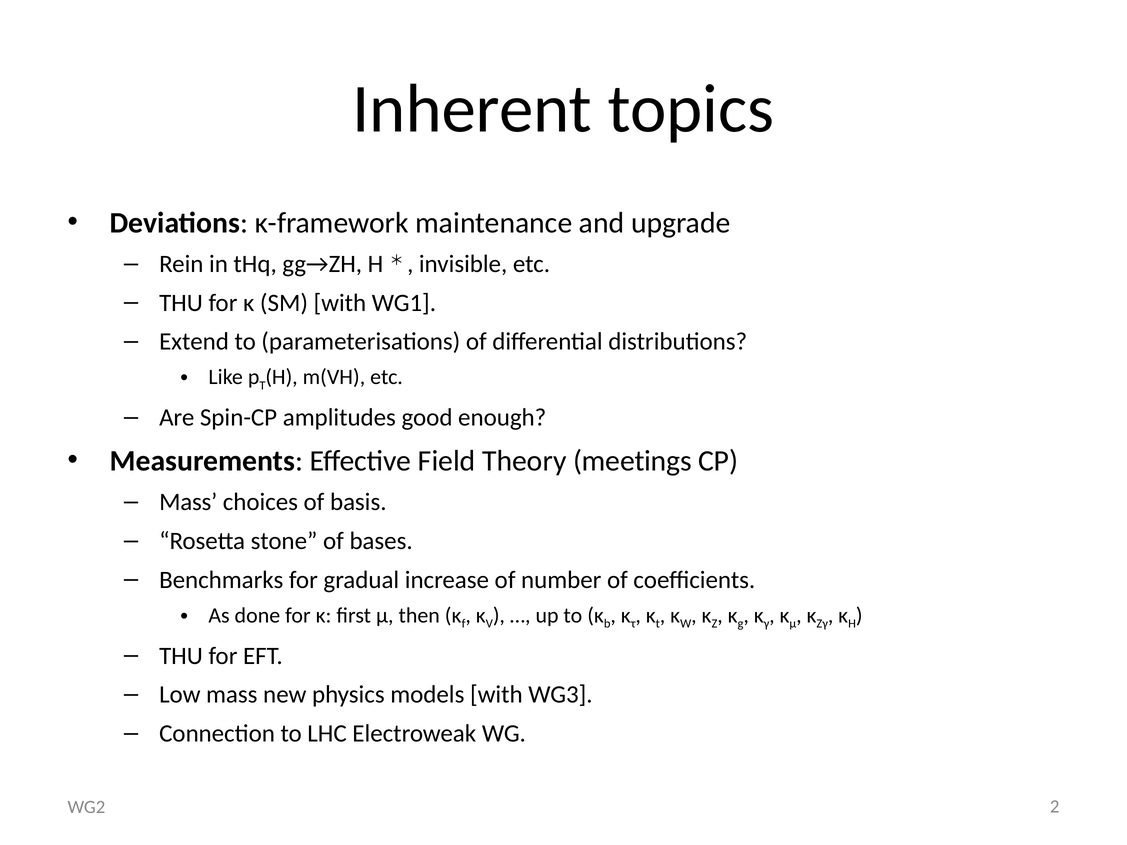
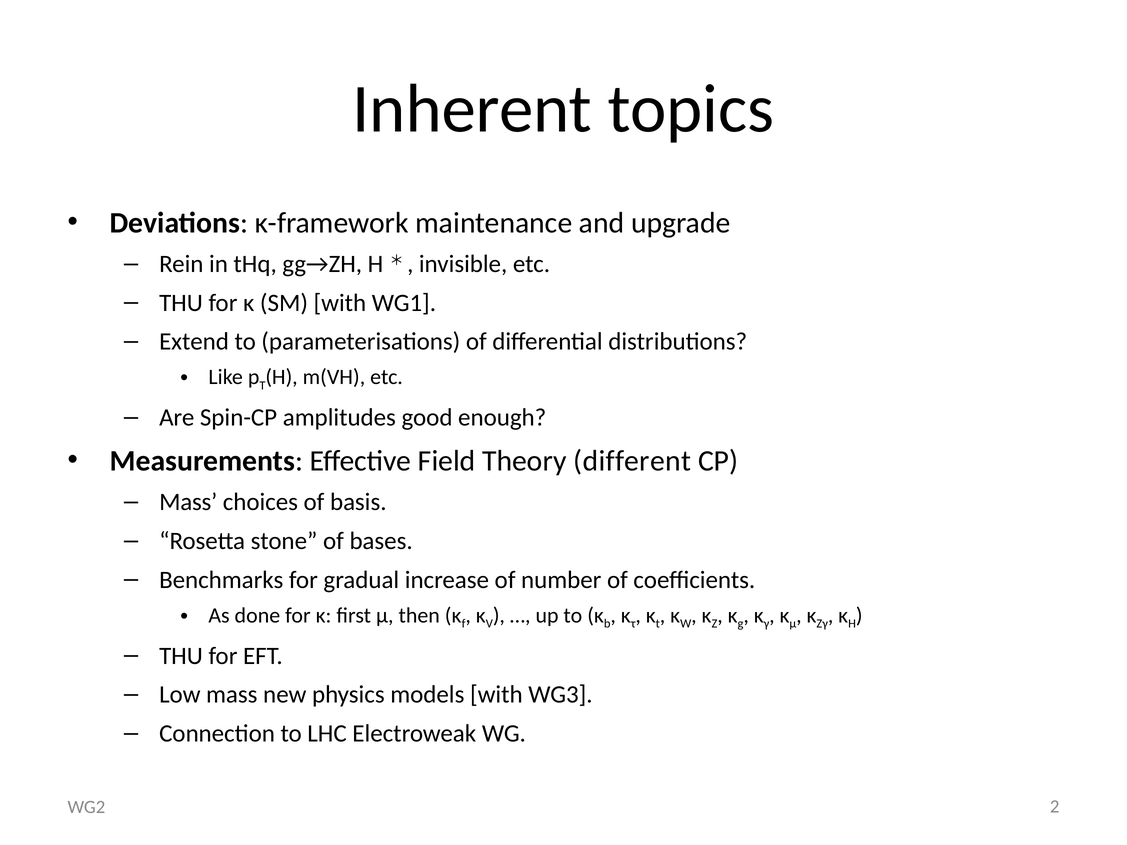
meetings: meetings -> different
